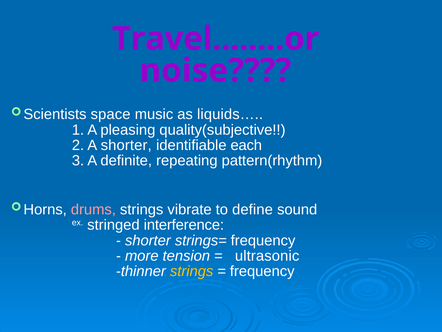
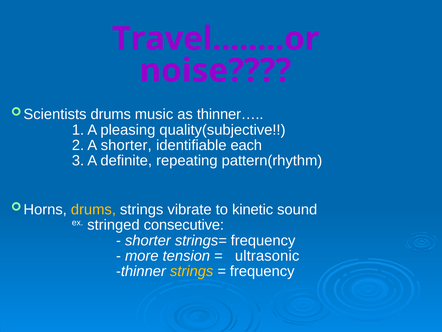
space at (111, 114): space -> drums
liquids…: liquids… -> thinner…
drums at (93, 209) colour: pink -> yellow
define: define -> kinetic
interference: interference -> consecutive
